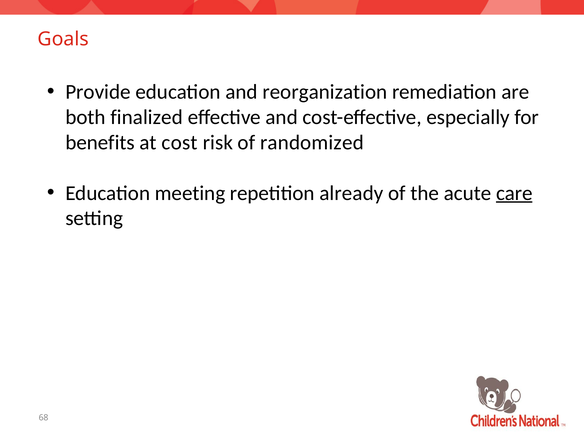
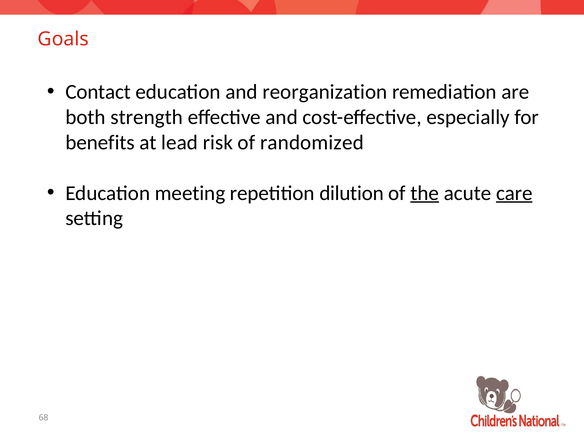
Provide: Provide -> Contact
finalized: finalized -> strength
cost: cost -> lead
already: already -> dilution
the underline: none -> present
